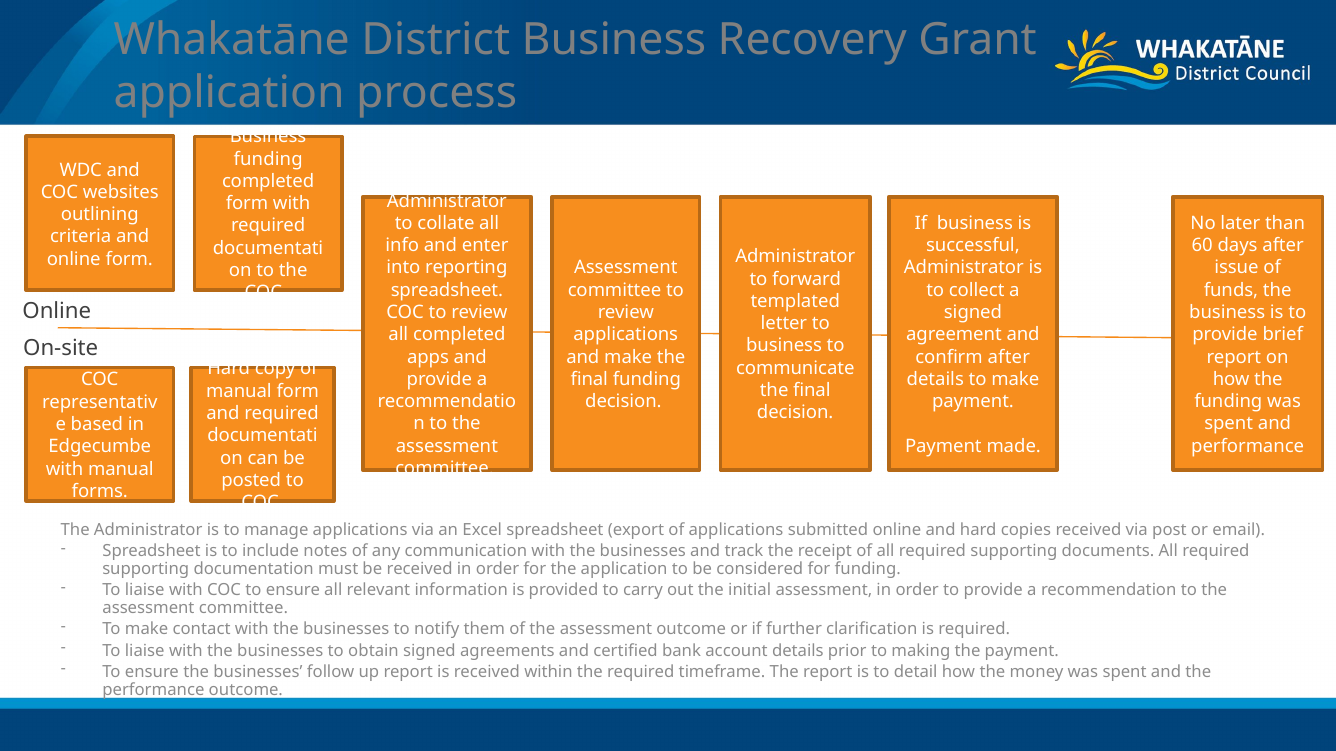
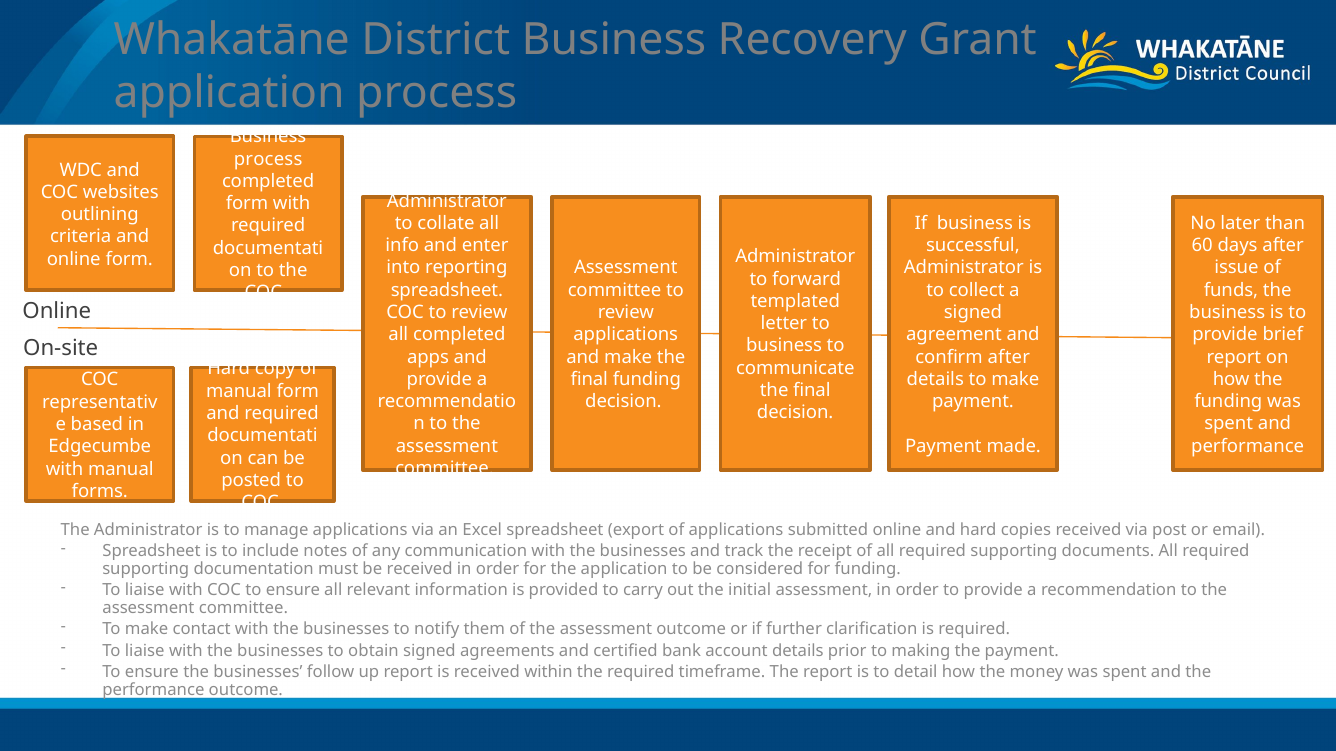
funding at (268, 159): funding -> process
